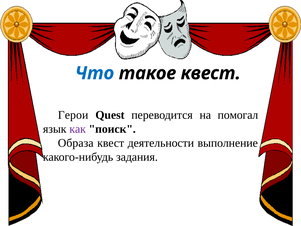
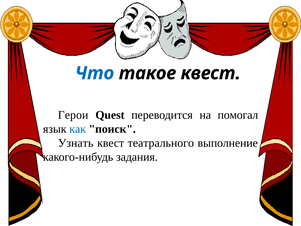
как colour: purple -> blue
Образа: Образа -> Узнать
деятельности: деятельности -> театрального
